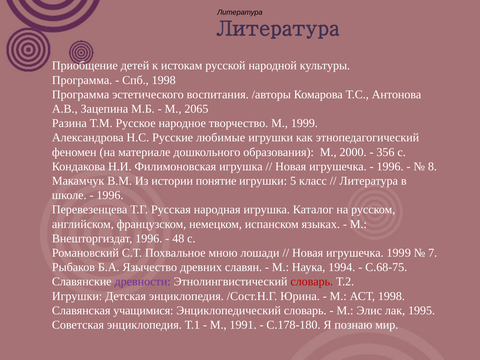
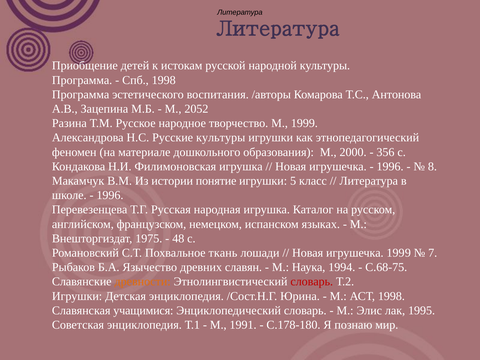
2065: 2065 -> 2052
Русские любимые: любимые -> культуры
Внешторгиздат 1996: 1996 -> 1975
мною: мною -> ткань
древности colour: purple -> orange
